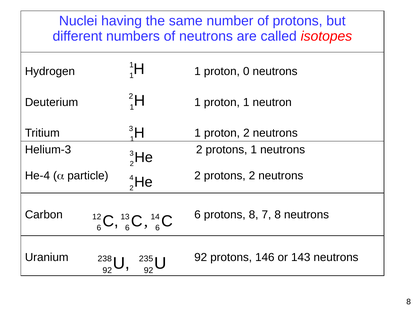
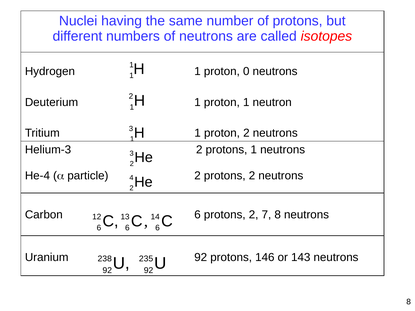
6 protons 8: 8 -> 2
